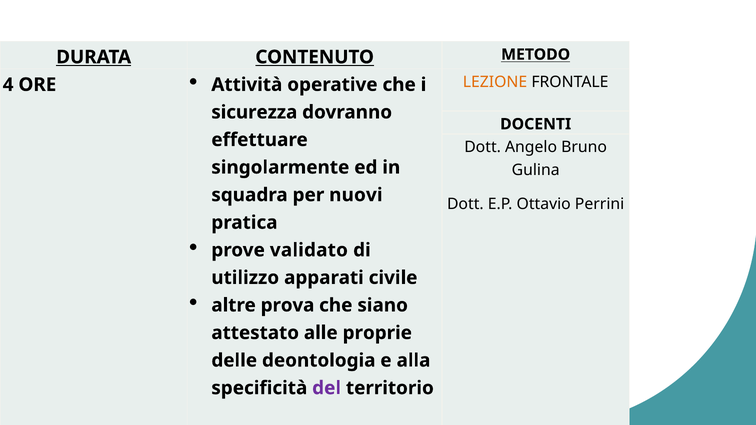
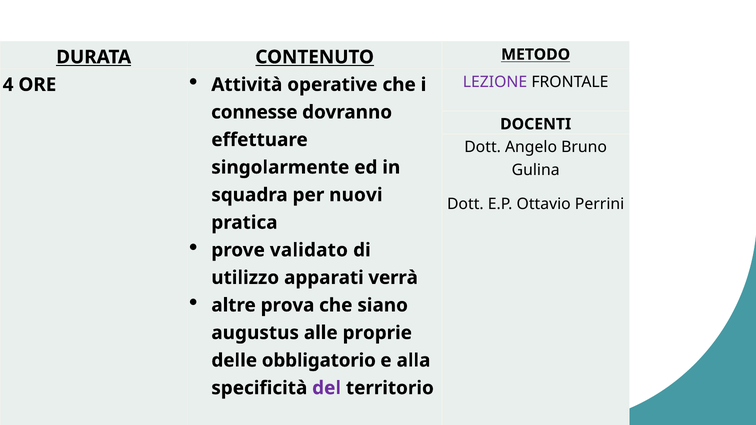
LEZIONE colour: orange -> purple
sicurezza: sicurezza -> connesse
civile: civile -> verrà
attestato: attestato -> augustus
deontologia: deontologia -> obbligatorio
